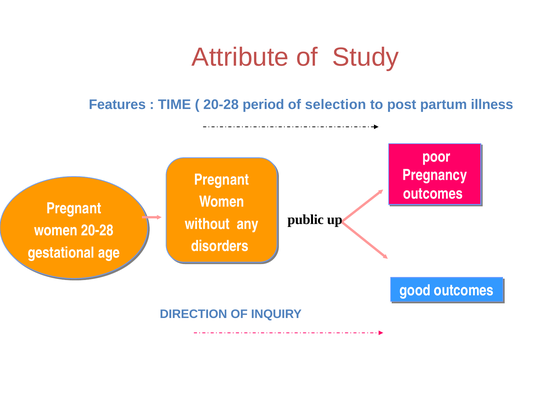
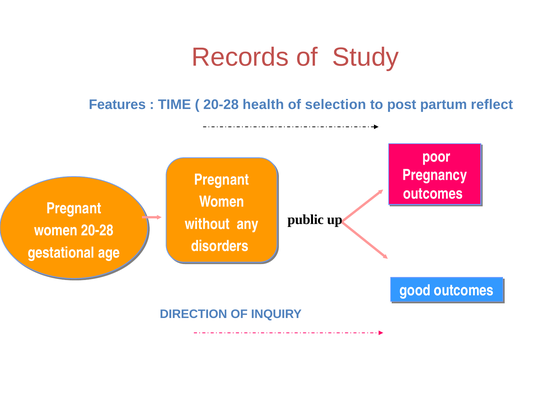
Attribute: Attribute -> Records
period: period -> health
illness: illness -> reflect
